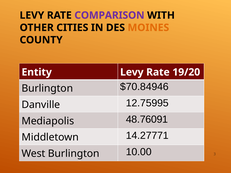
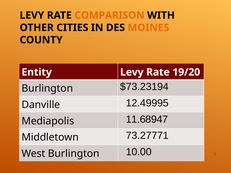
COMPARISON colour: purple -> orange
$70.84946: $70.84946 -> $73.23194
12.75995: 12.75995 -> 12.49995
48.76091: 48.76091 -> 11.68947
14.27771: 14.27771 -> 73.27771
